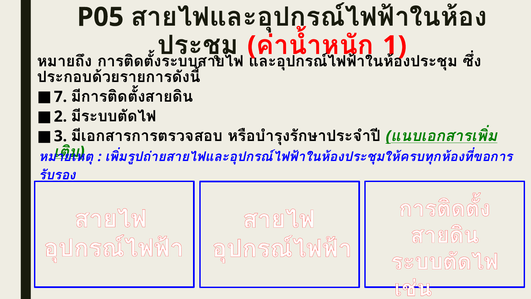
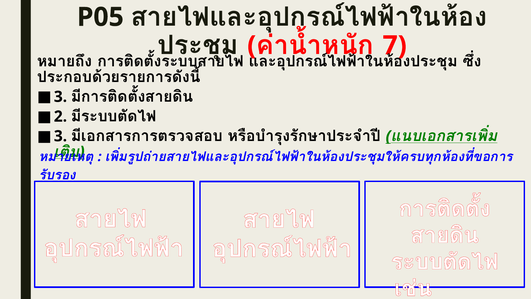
1: 1 -> 7
7 at (60, 97): 7 -> 3
